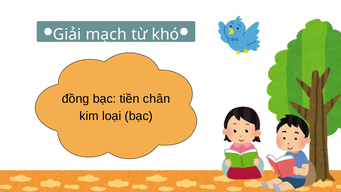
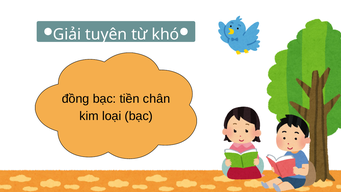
mạch: mạch -> tuyên
